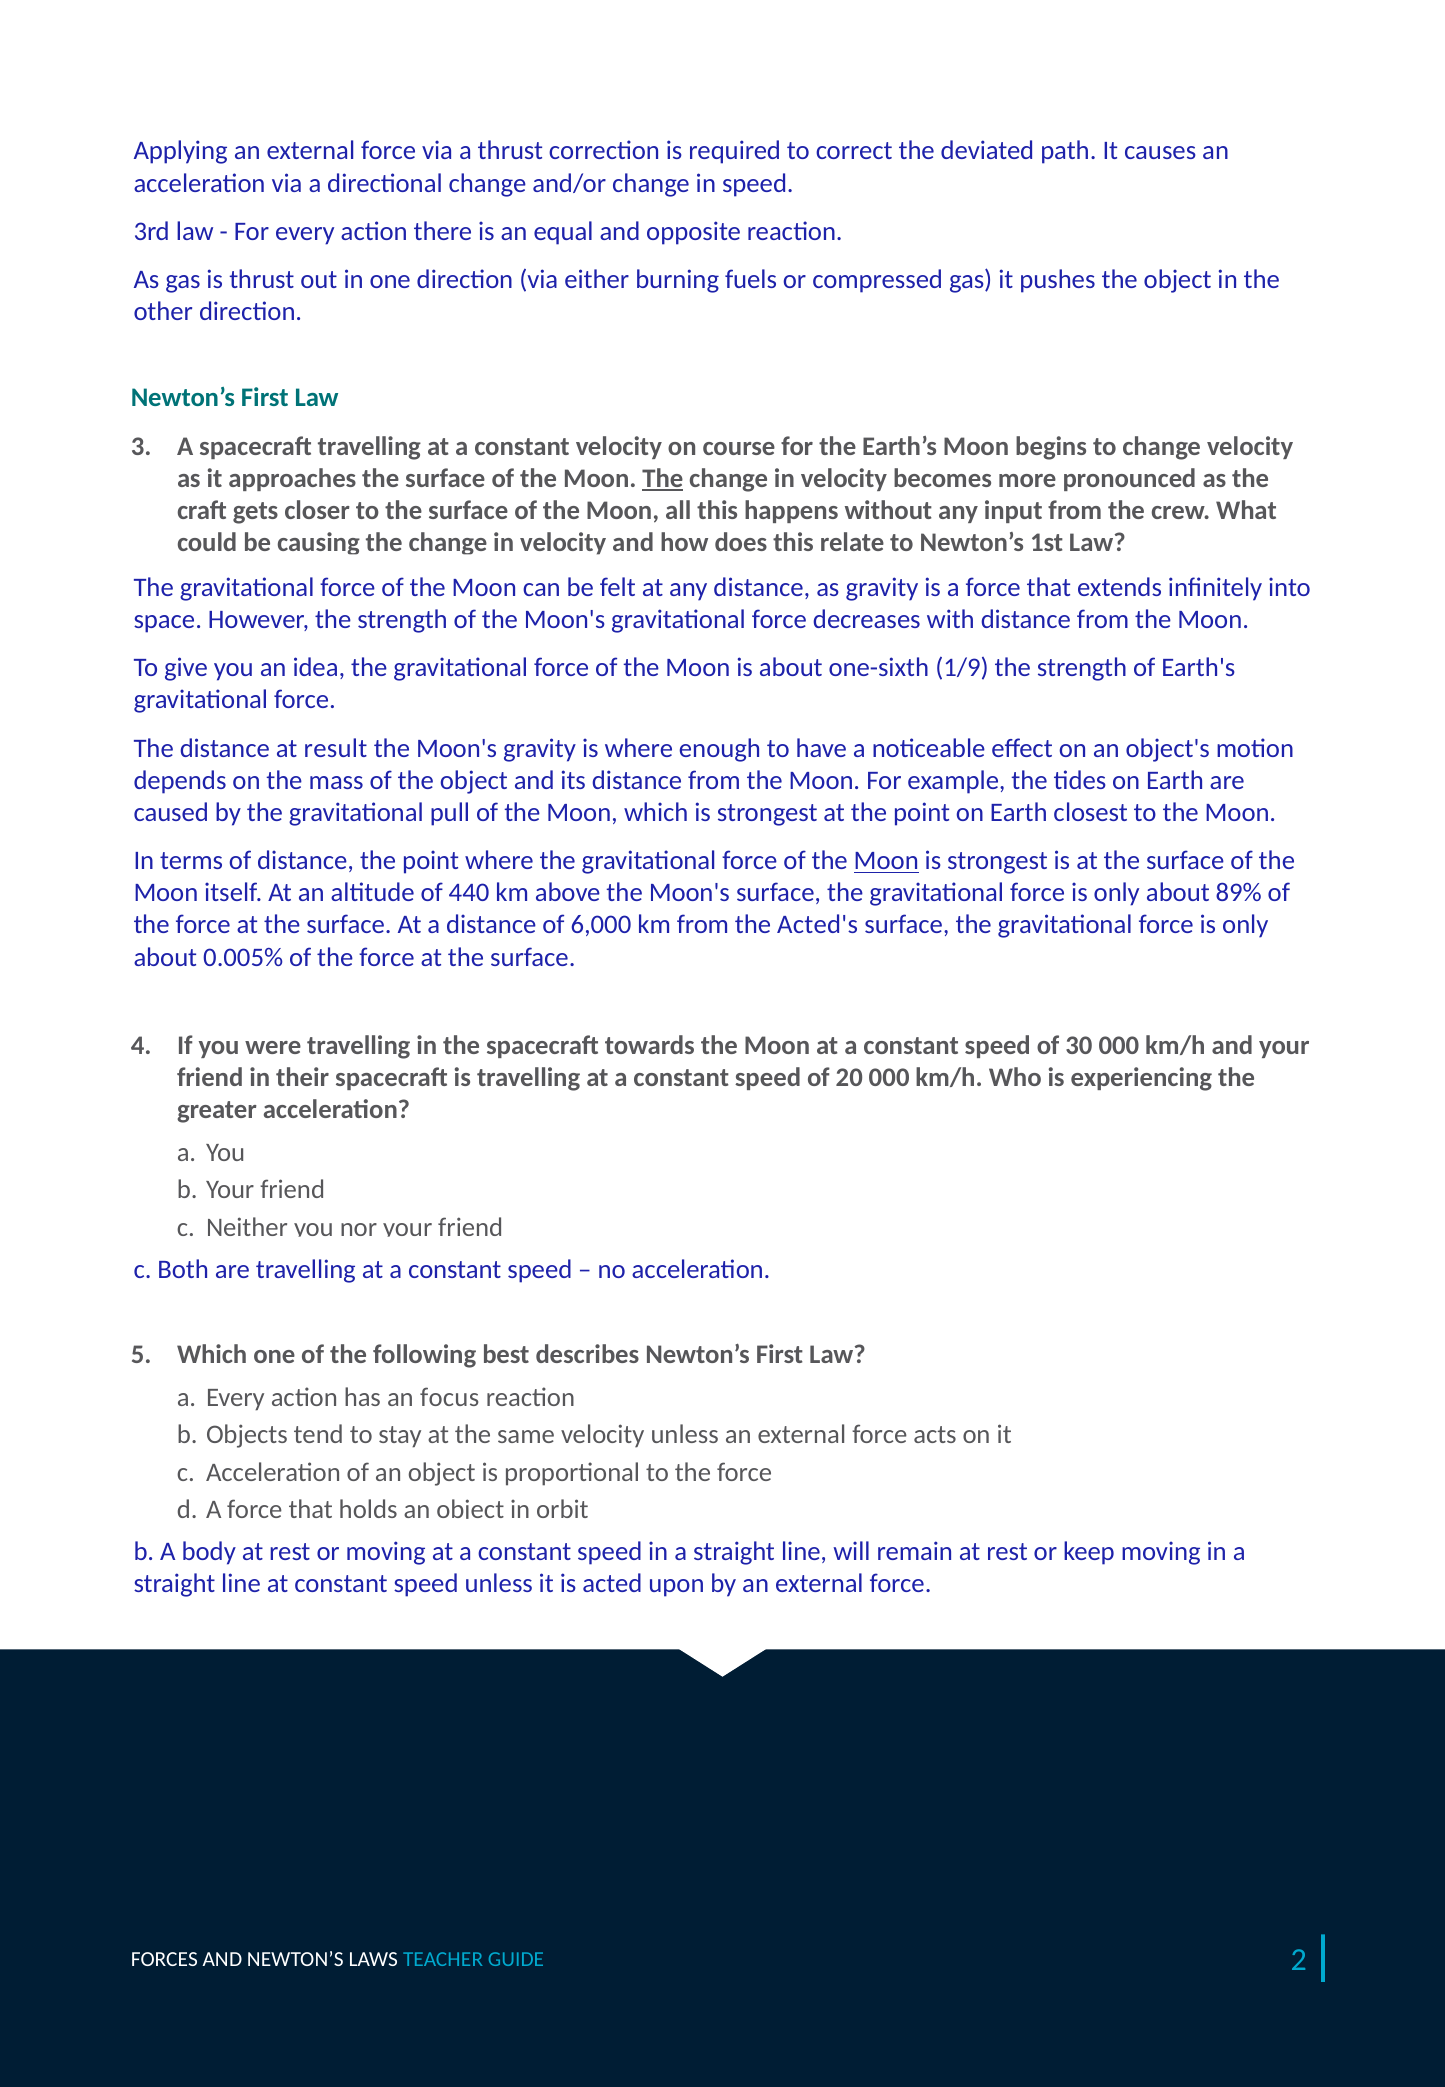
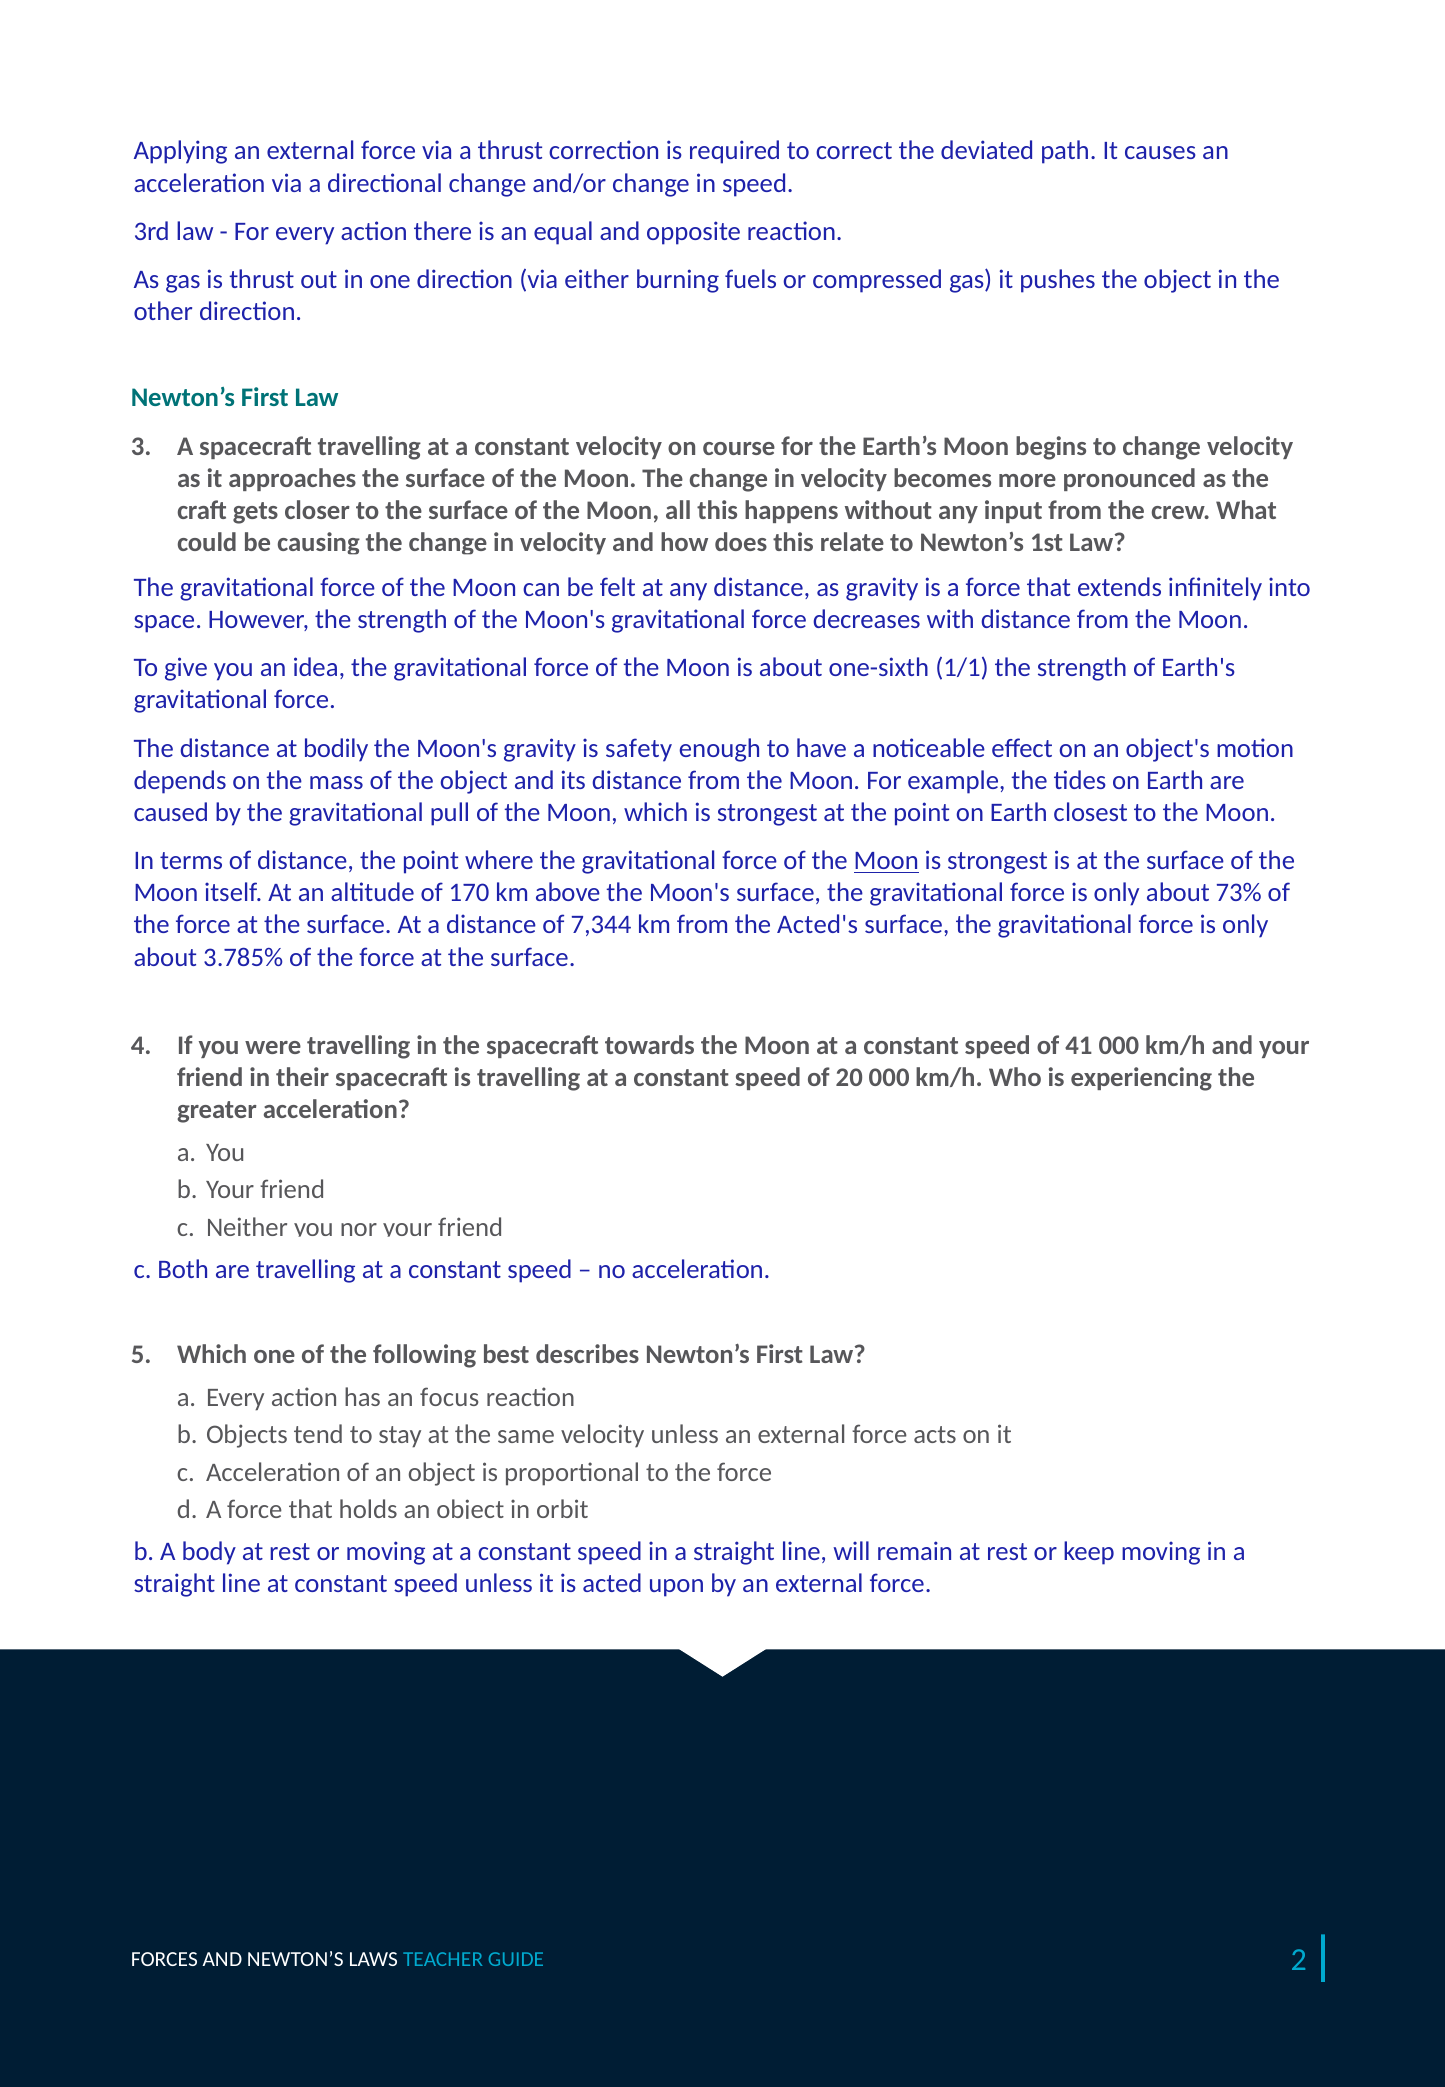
The at (663, 479) underline: present -> none
1/9: 1/9 -> 1/1
result: result -> bodily
is where: where -> safety
440: 440 -> 170
89%: 89% -> 73%
6,000: 6,000 -> 7,344
0.005%: 0.005% -> 3.785%
30: 30 -> 41
